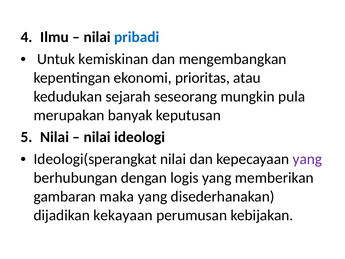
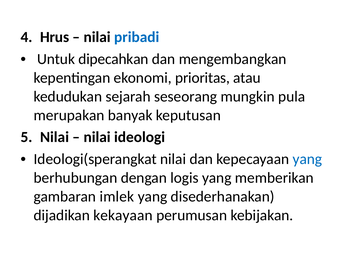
Ilmu: Ilmu -> Hrus
kemiskinan: kemiskinan -> dipecahkan
yang at (307, 159) colour: purple -> blue
maka: maka -> imlek
